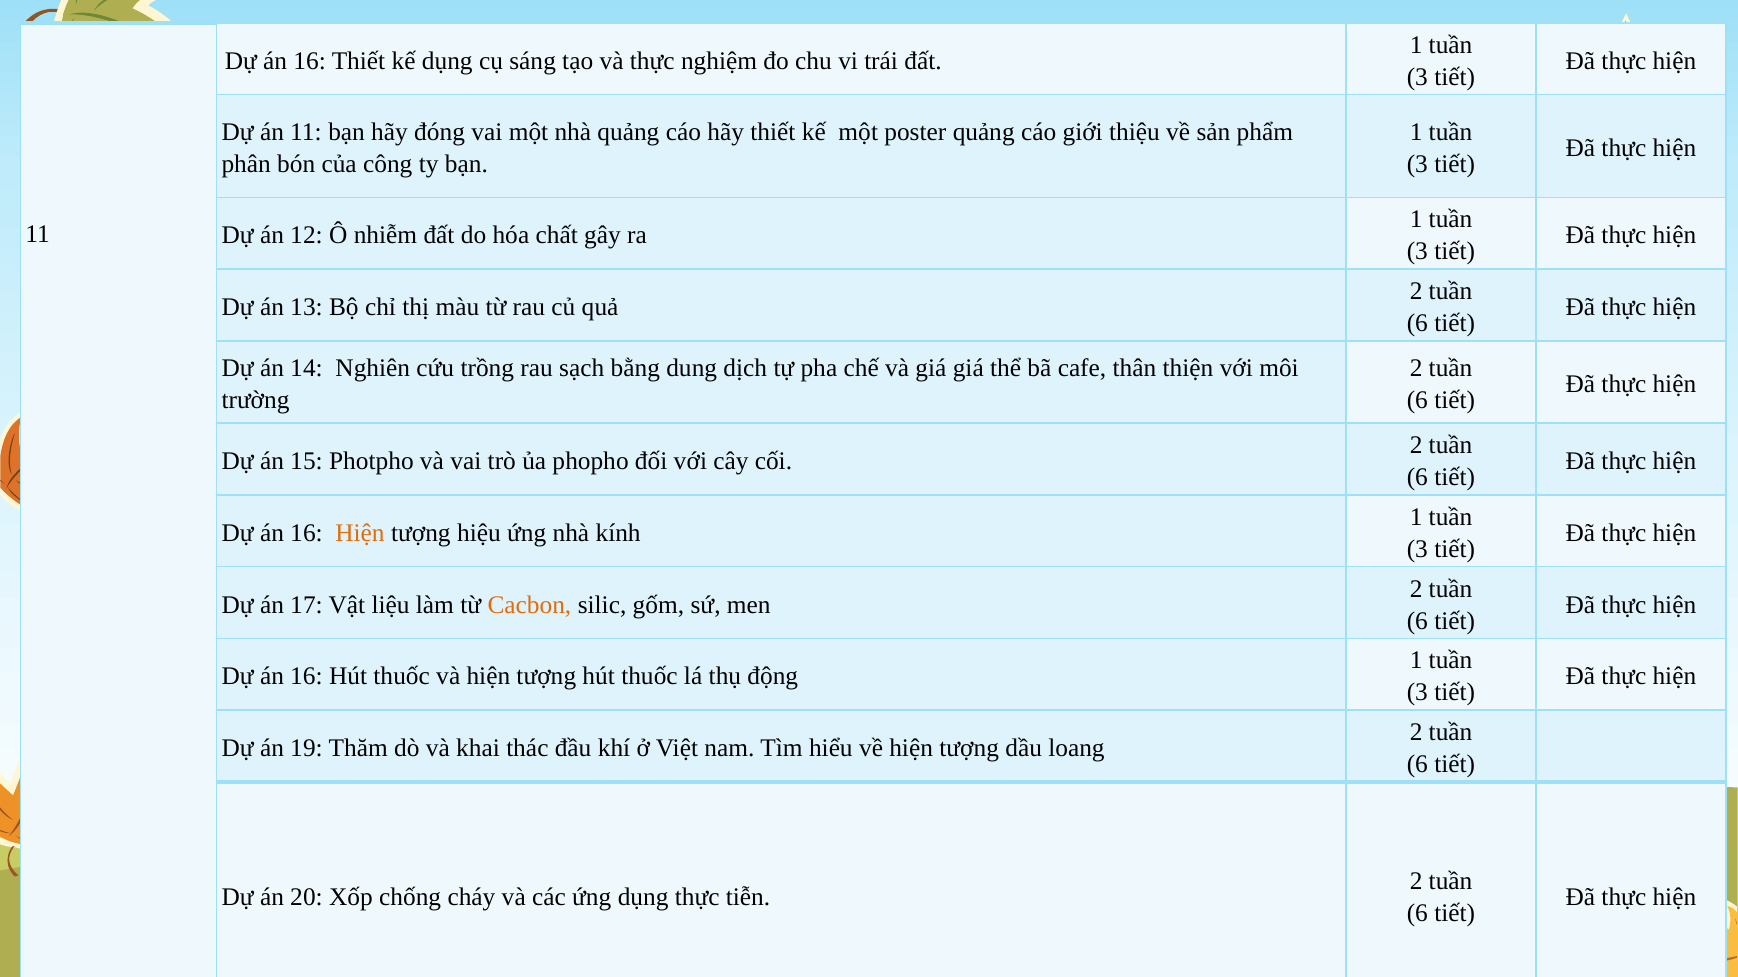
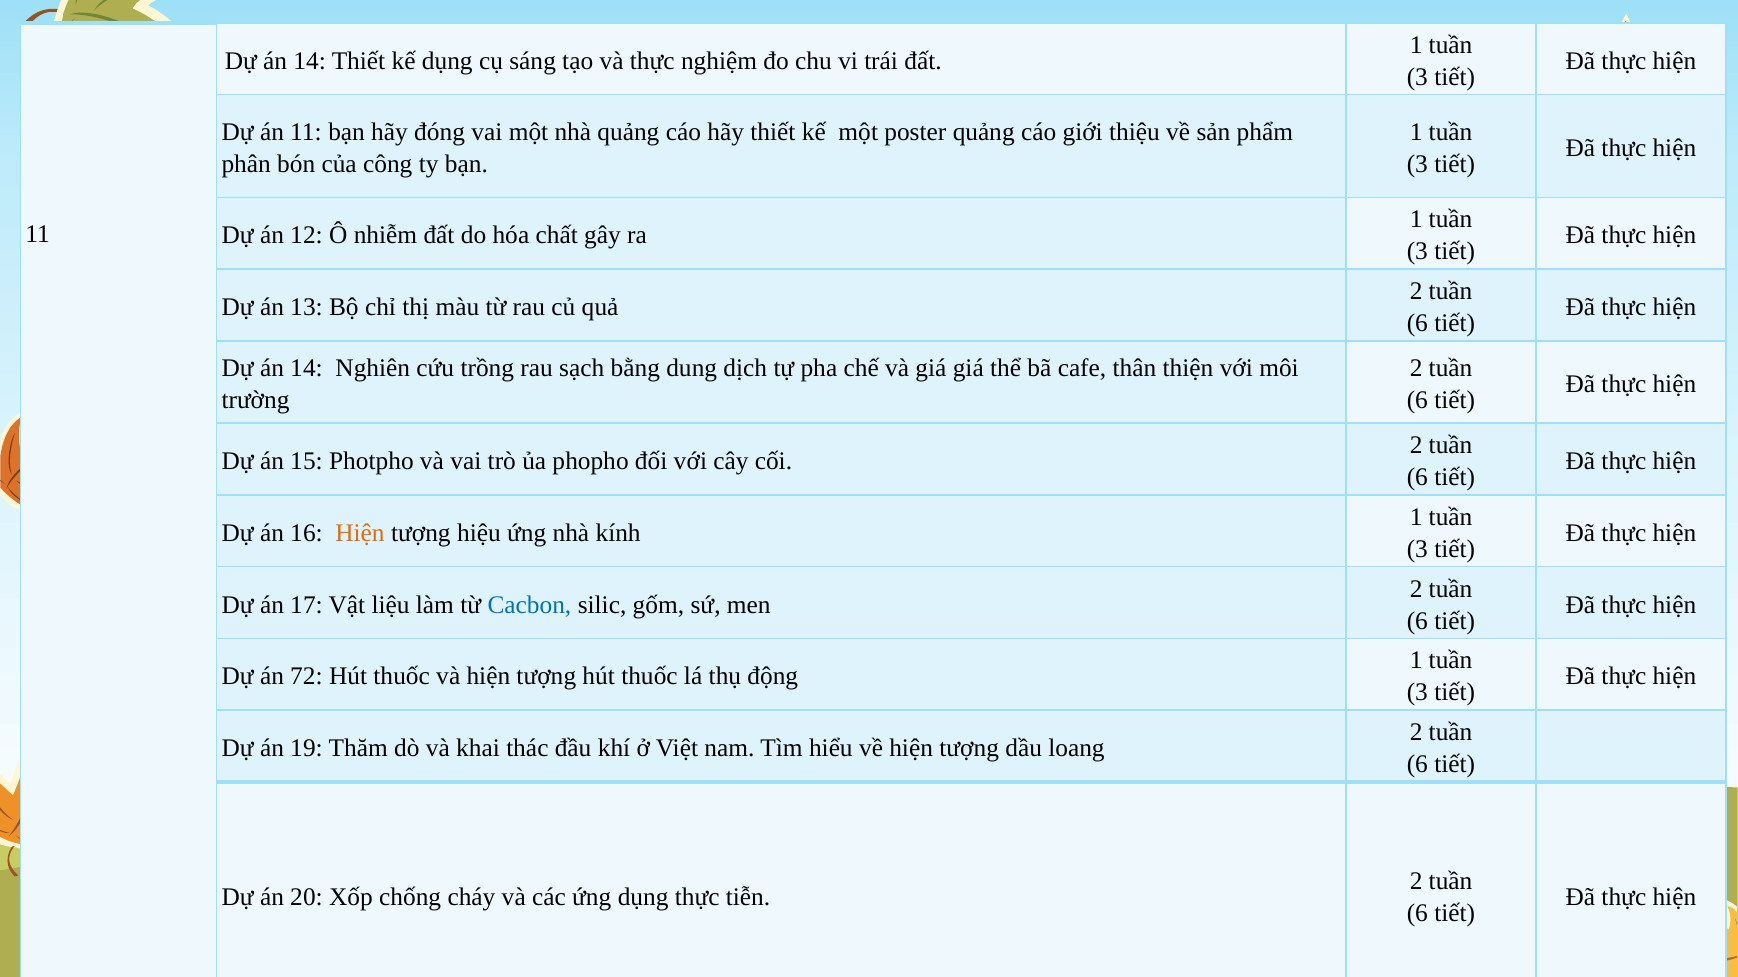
16 at (310, 61): 16 -> 14
Cacbon colour: orange -> blue
16 at (306, 677): 16 -> 72
